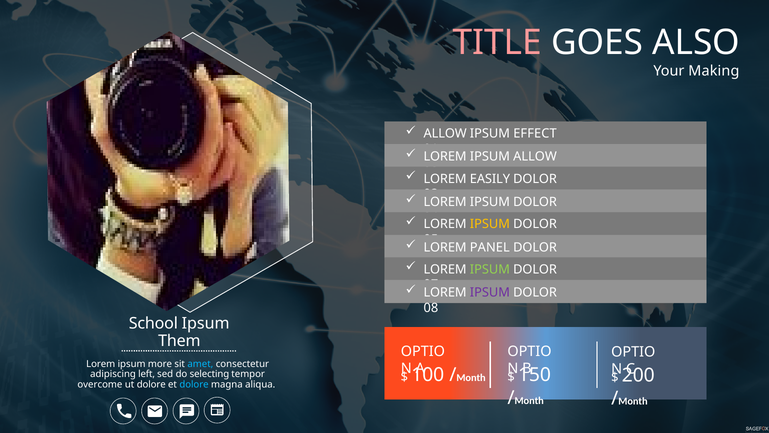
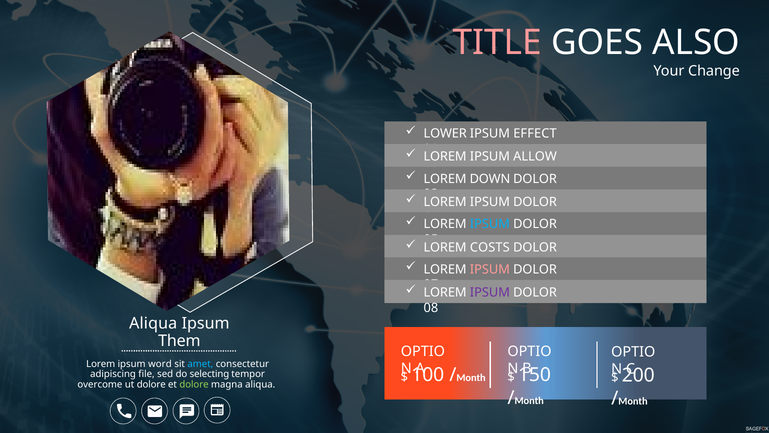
Making: Making -> Change
ALLOW at (445, 133): ALLOW -> LOWER
EASILY: EASILY -> DOWN
IPSUM at (490, 224) colour: yellow -> light blue
PANEL: PANEL -> COSTS
IPSUM at (490, 269) colour: light green -> pink
School at (153, 323): School -> Aliqua
more: more -> word
left: left -> file
dolore at (194, 384) colour: light blue -> light green
